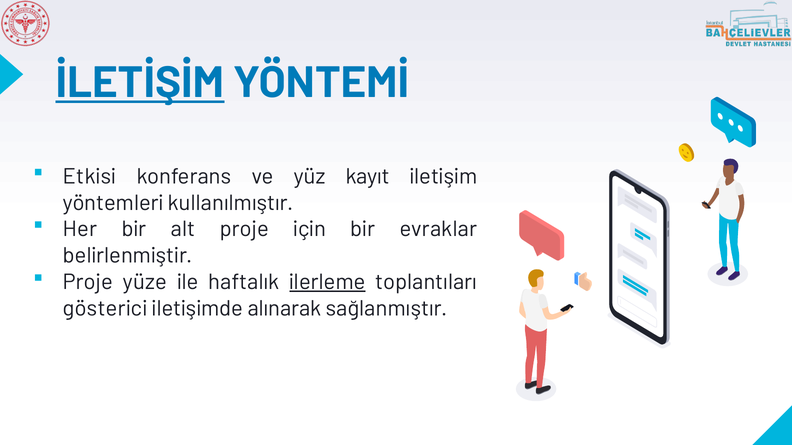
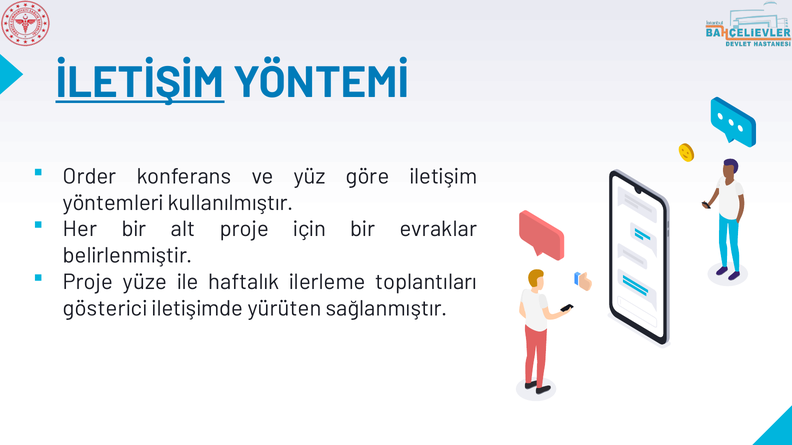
Etkisi: Etkisi -> Order
kayıt: kayıt -> göre
ilerleme underline: present -> none
alınarak: alınarak -> yürüten
